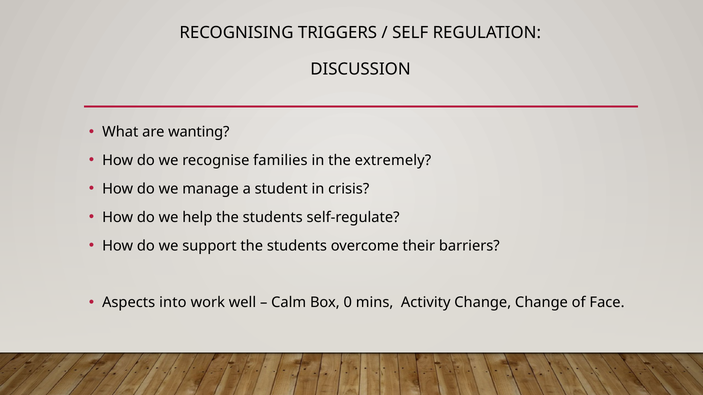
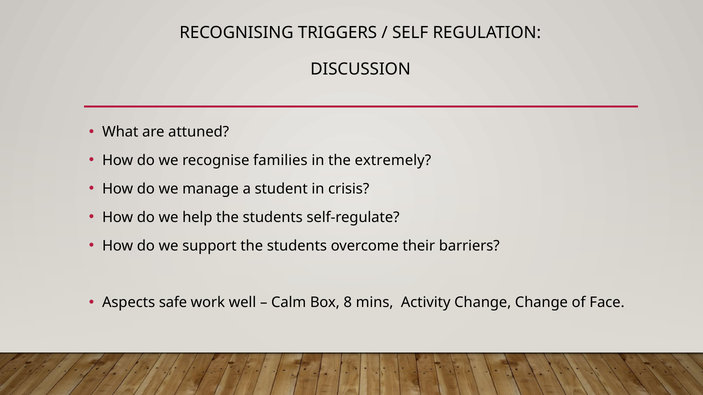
wanting: wanting -> attuned
into: into -> safe
0: 0 -> 8
